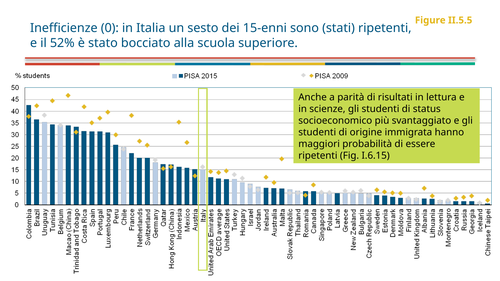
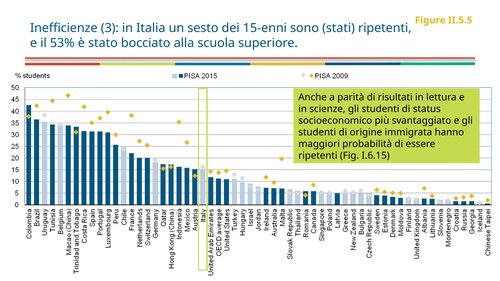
0: 0 -> 3
52%: 52% -> 53%
